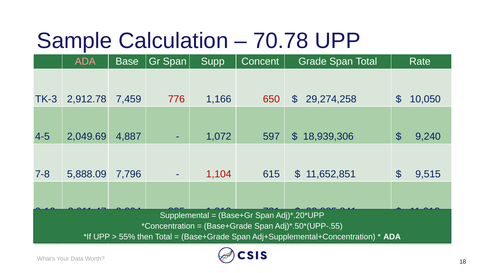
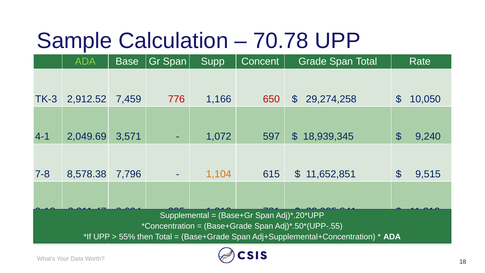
ADA at (85, 62) colour: pink -> light green
2,912.78: 2,912.78 -> 2,912.52
4-5: 4-5 -> 4-1
4,887: 4,887 -> 3,571
18,939,306: 18,939,306 -> 18,939,345
5,888.09: 5,888.09 -> 8,578.38
1,104 colour: red -> orange
